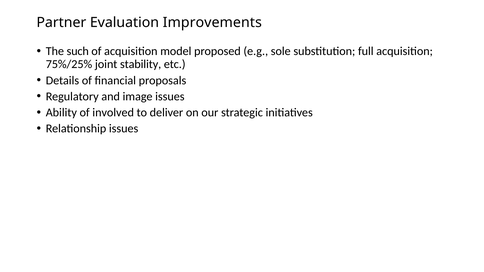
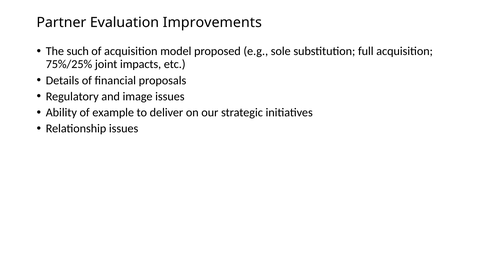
stability: stability -> impacts
involved: involved -> example
